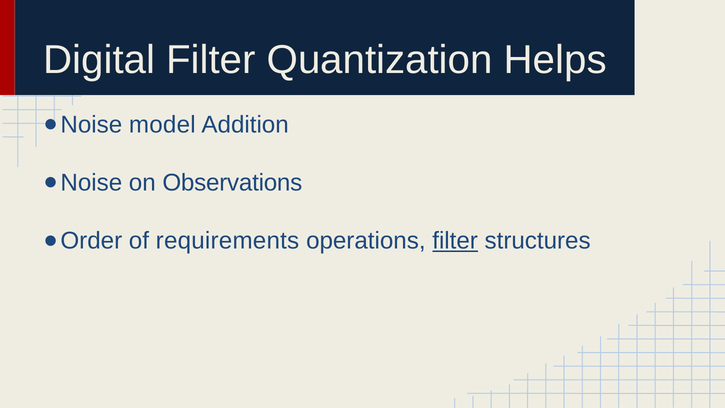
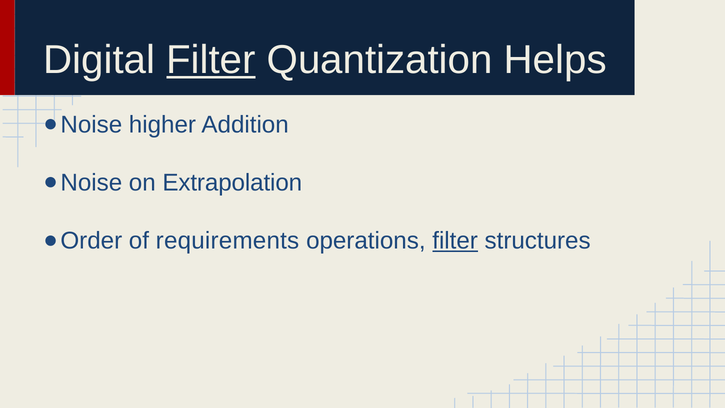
Filter at (211, 60) underline: none -> present
model: model -> higher
Observations: Observations -> Extrapolation
